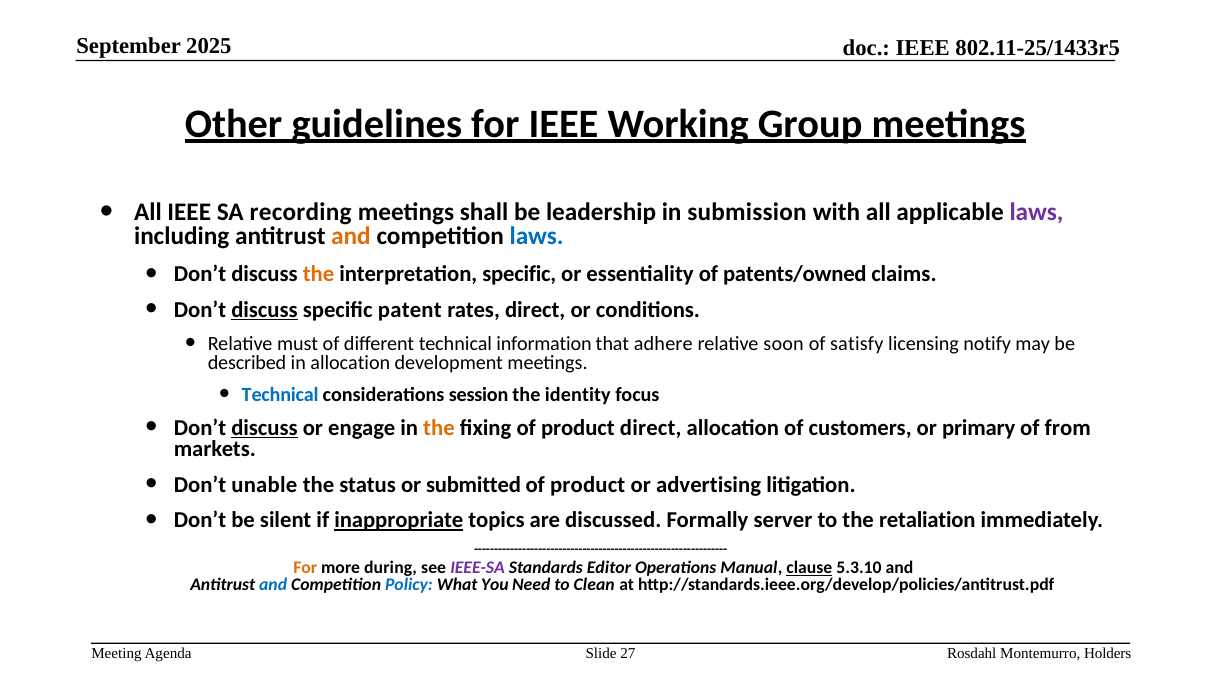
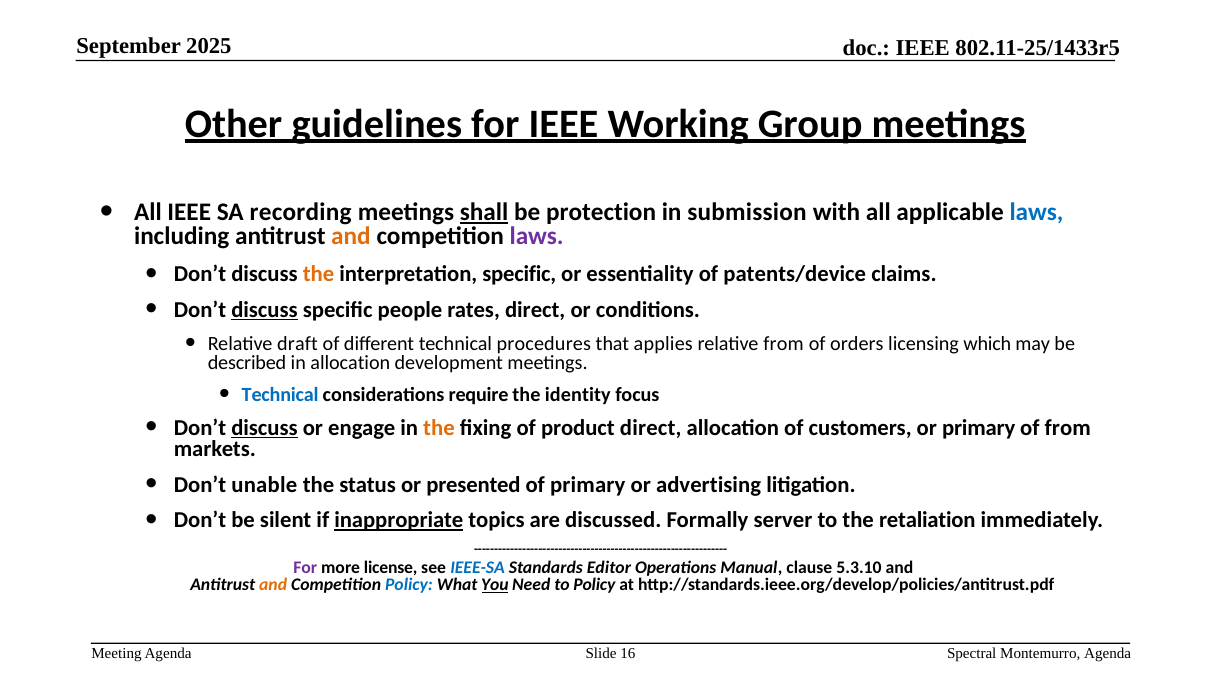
shall underline: none -> present
leadership: leadership -> protection
laws at (1036, 212) colour: purple -> blue
laws at (537, 237) colour: blue -> purple
patents/owned: patents/owned -> patents/device
patent: patent -> people
must: must -> draft
information: information -> procedures
adhere: adhere -> applies
relative soon: soon -> from
satisfy: satisfy -> orders
notify: notify -> which
session: session -> require
submitted: submitted -> presented
product at (588, 485): product -> primary
For at (305, 568) colour: orange -> purple
during: during -> license
IEEE-SA colour: purple -> blue
clause underline: present -> none
and at (273, 585) colour: blue -> orange
You underline: none -> present
to Clean: Clean -> Policy
27: 27 -> 16
Rosdahl: Rosdahl -> Spectral
Montemurro Holders: Holders -> Agenda
